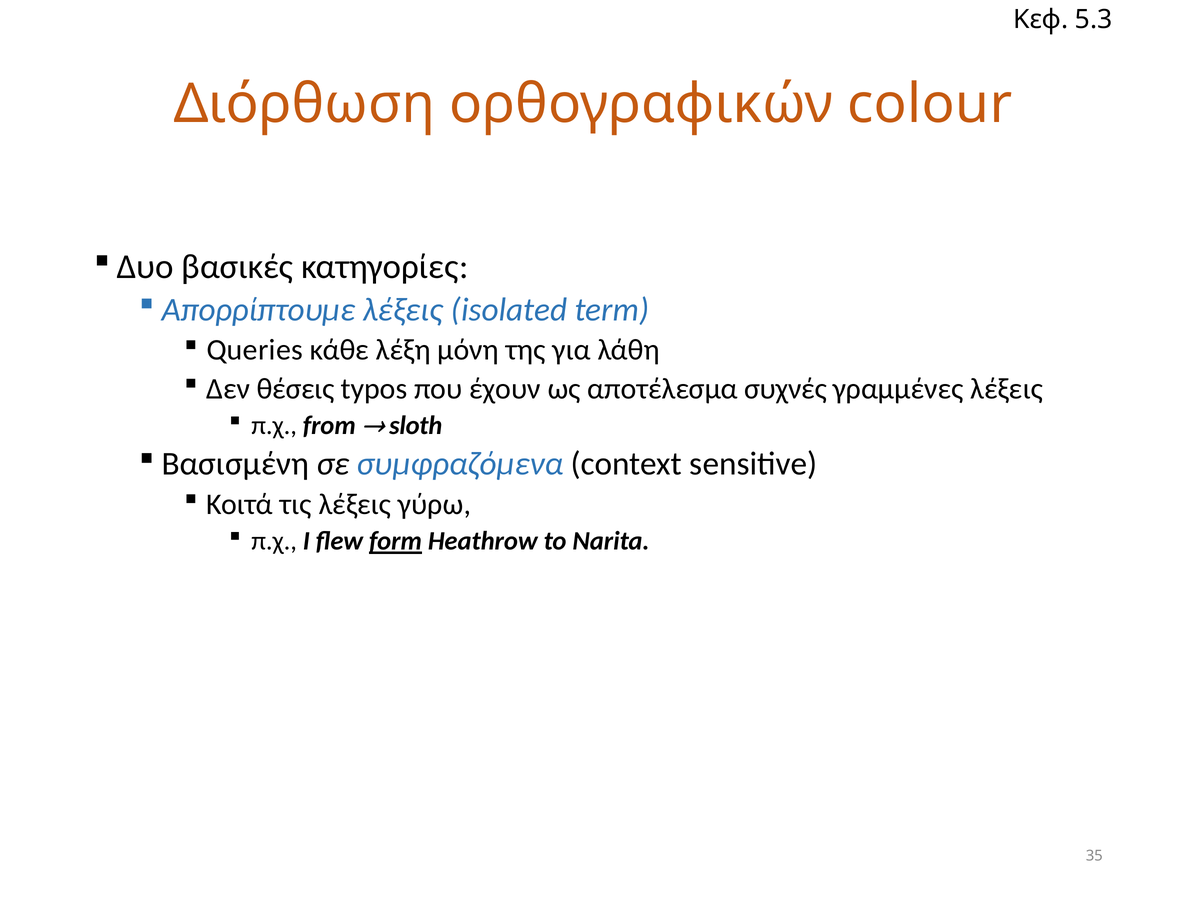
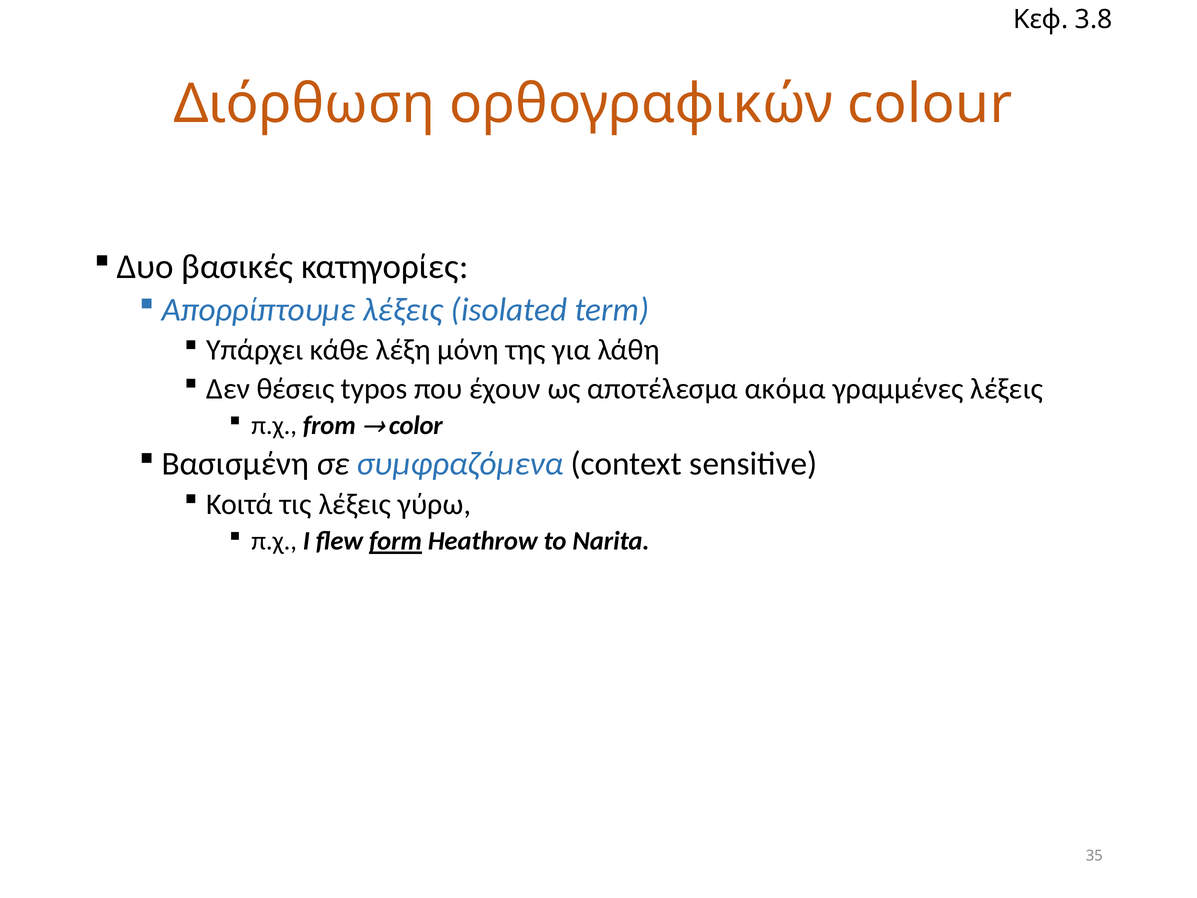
5.3: 5.3 -> 3.8
Queries: Queries -> Υπάρχει
συχνές: συχνές -> ακόμα
sloth: sloth -> color
